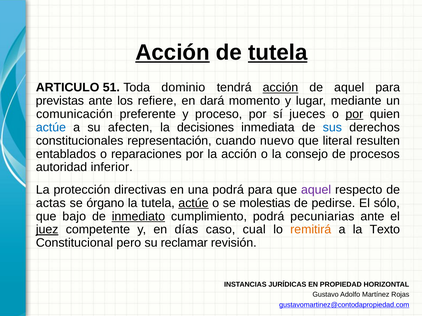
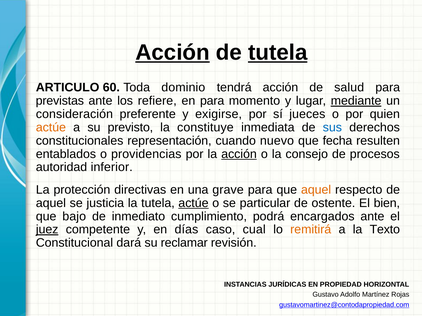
51: 51 -> 60
acción at (280, 88) underline: present -> none
de aquel: aquel -> salud
en dará: dará -> para
mediante underline: none -> present
comunicación: comunicación -> consideración
proceso: proceso -> exigirse
por at (354, 114) underline: present -> none
actúe at (51, 128) colour: blue -> orange
afecten: afecten -> previsto
decisiones: decisiones -> constituye
literal: literal -> fecha
reparaciones: reparaciones -> providencias
acción at (239, 154) underline: none -> present
una podrá: podrá -> grave
aquel at (316, 190) colour: purple -> orange
actas at (51, 203): actas -> aquel
órgano: órgano -> justicia
molestias: molestias -> particular
pedirse: pedirse -> ostente
sólo: sólo -> bien
inmediato underline: present -> none
pecuniarias: pecuniarias -> encargados
pero: pero -> dará
